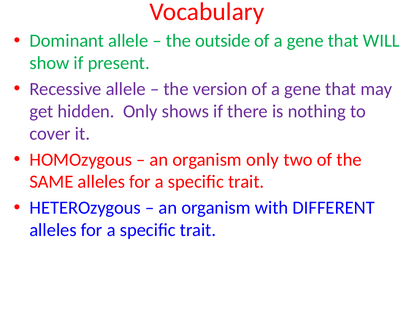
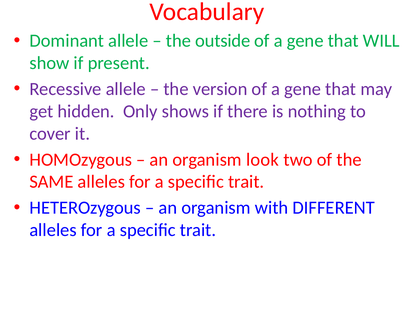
organism only: only -> look
